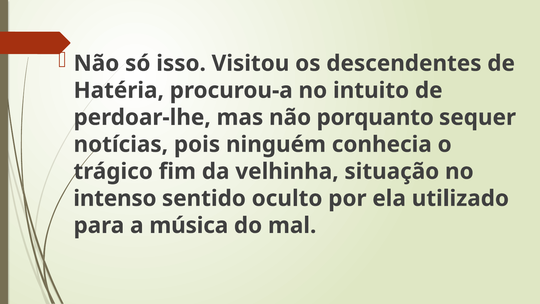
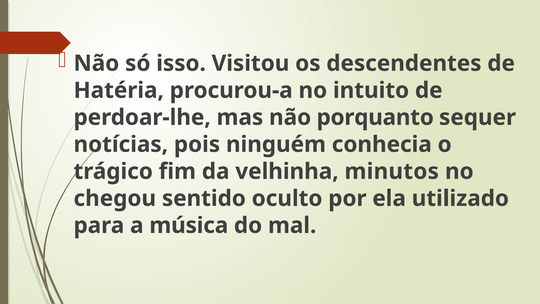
situação: situação -> minutos
intenso: intenso -> chegou
